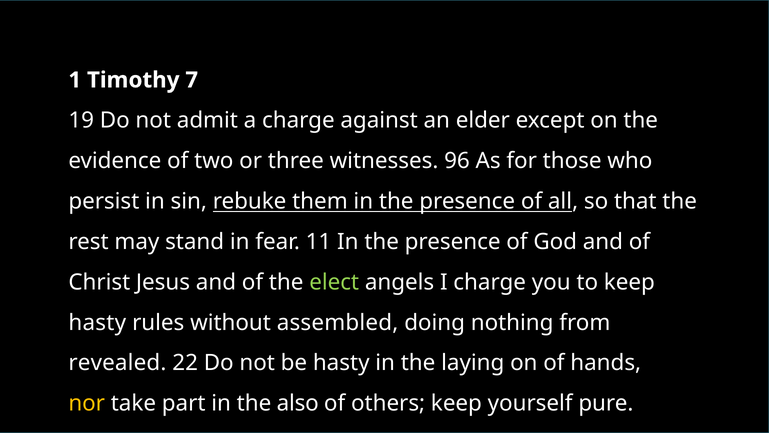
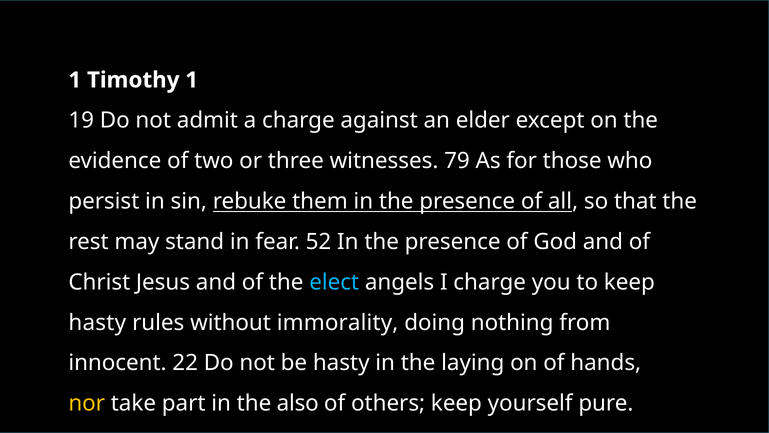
Timothy 7: 7 -> 1
96: 96 -> 79
11: 11 -> 52
elect colour: light green -> light blue
assembled: assembled -> immorality
revealed: revealed -> innocent
